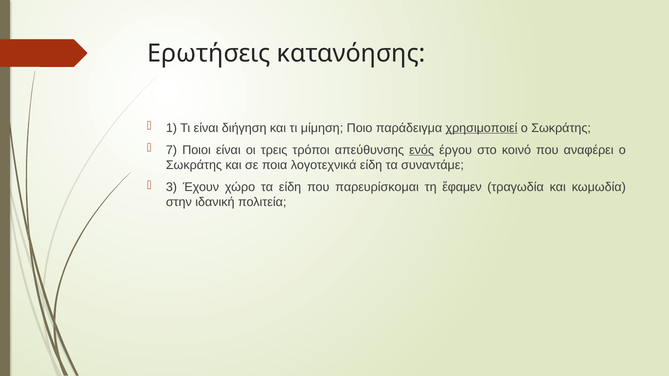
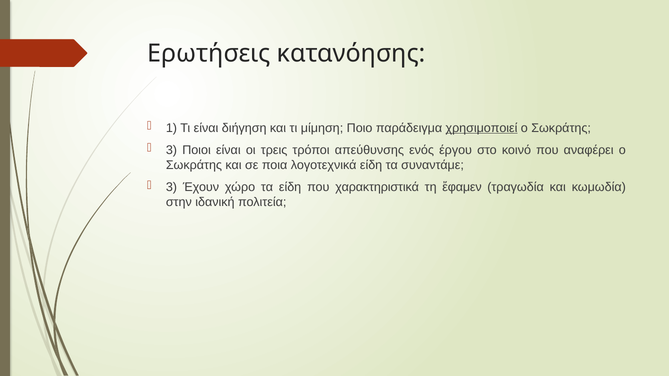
7 at (171, 150): 7 -> 3
ενός underline: present -> none
παρευρίσκομαι: παρευρίσκομαι -> χαρακτηριστικά
